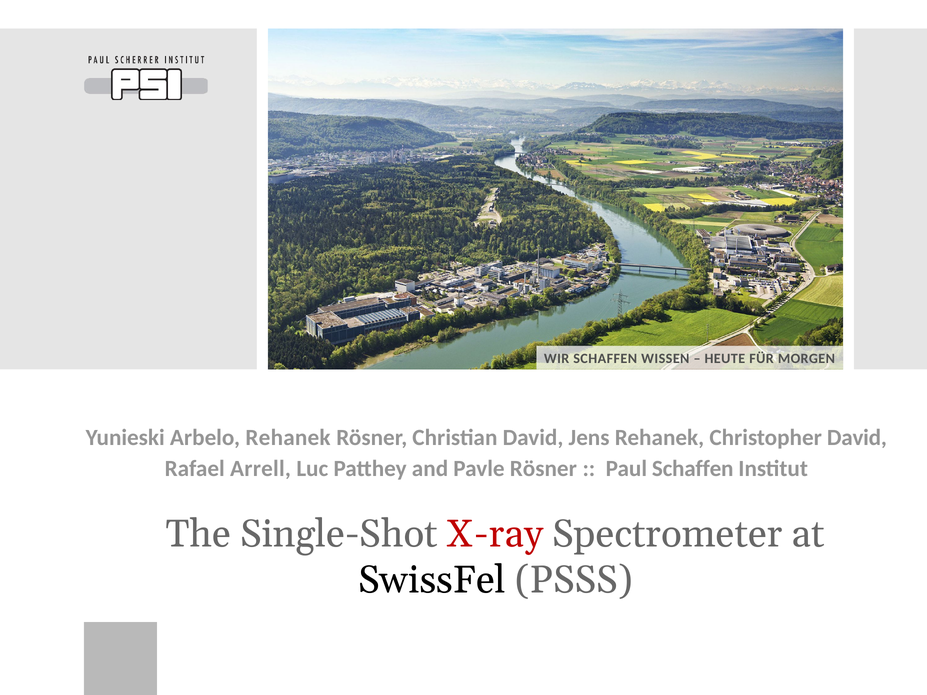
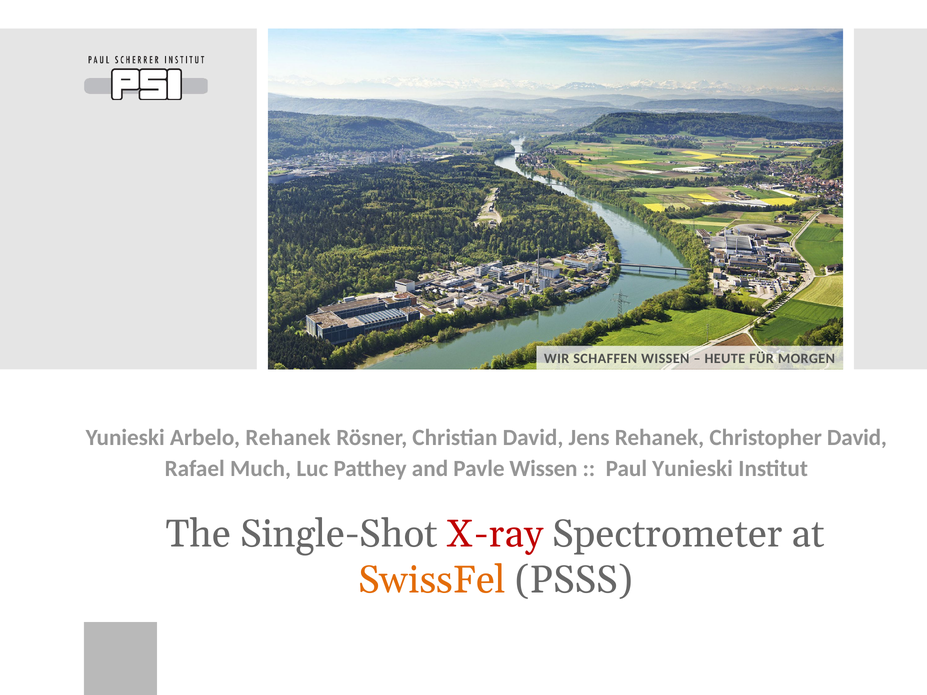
Arrell: Arrell -> Much
Pavle Rösner: Rösner -> Wissen
Paul Schaffen: Schaffen -> Yunieski
SwissFel colour: black -> orange
